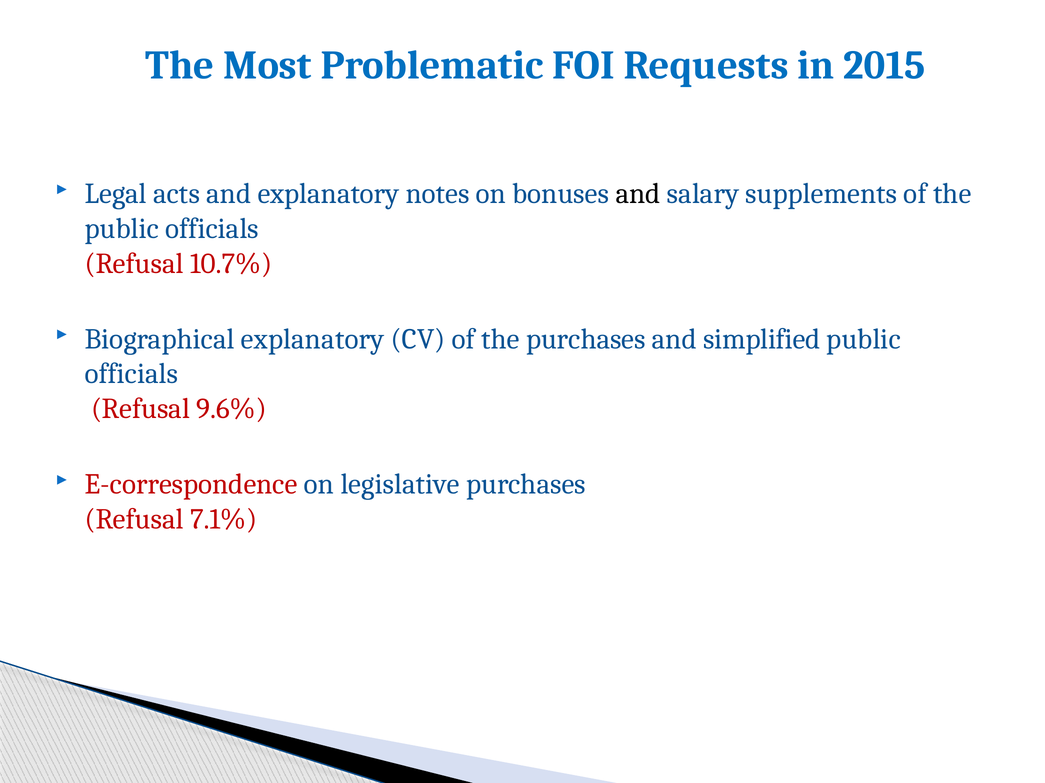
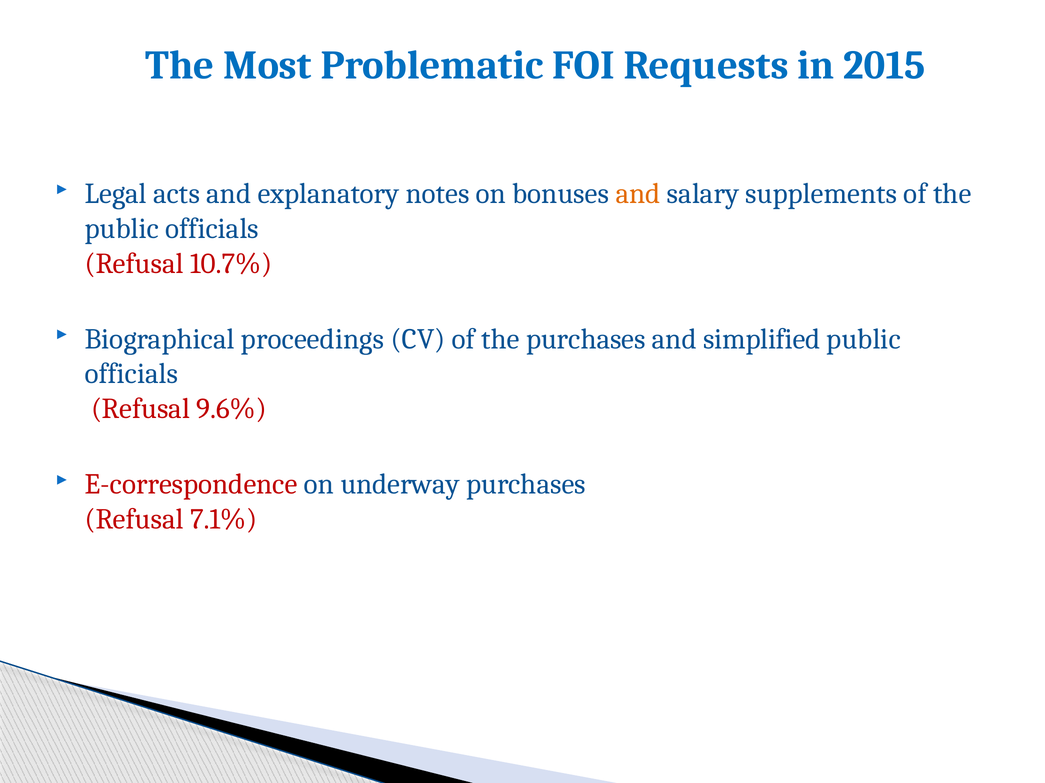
and at (638, 194) colour: black -> orange
Biographical explanatory: explanatory -> proceedings
legislative: legislative -> underway
